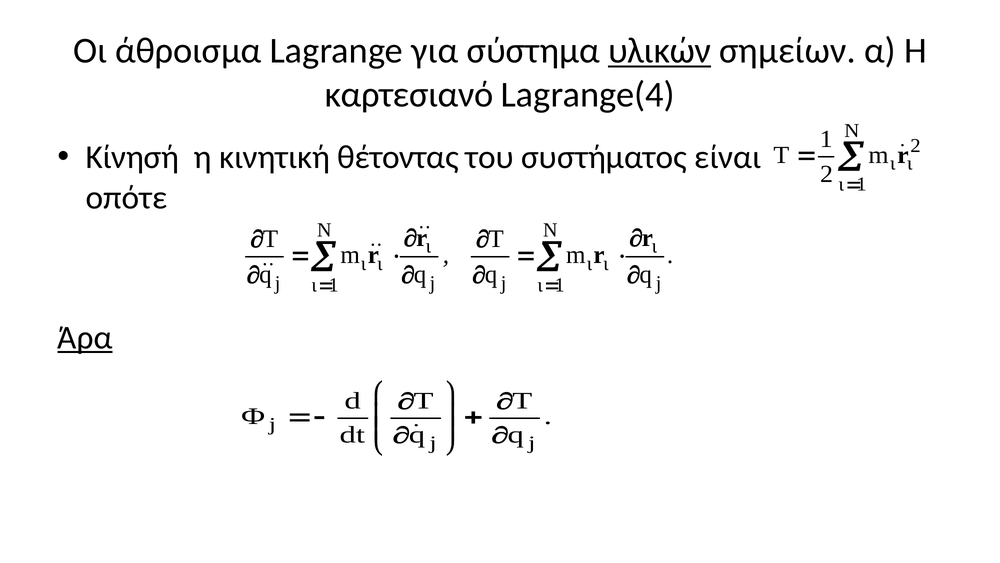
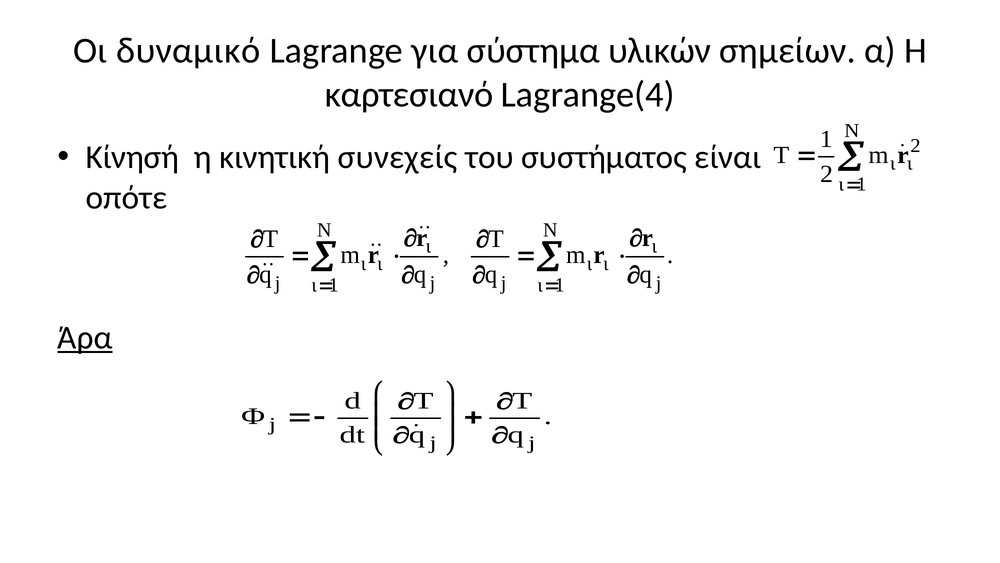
άθροισμα: άθροισμα -> δυναμικό
υλικών underline: present -> none
θέτοντας: θέτοντας -> συνεχείς
